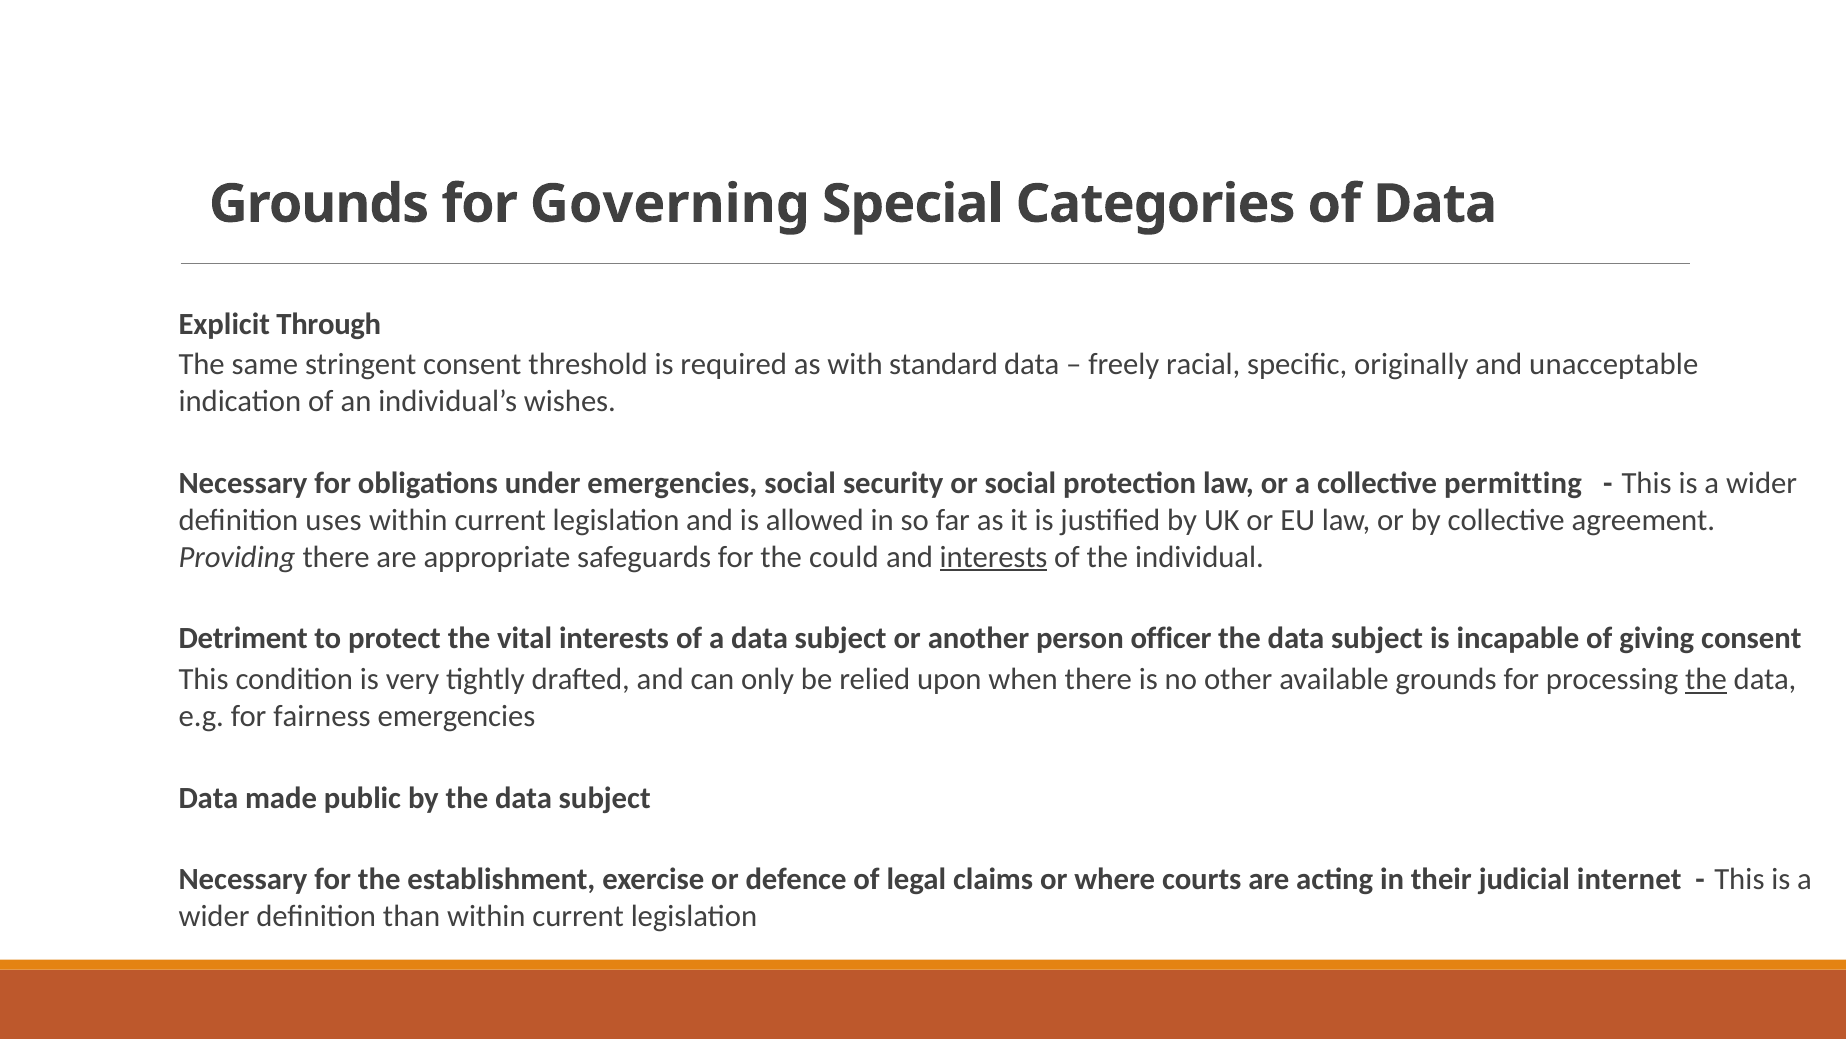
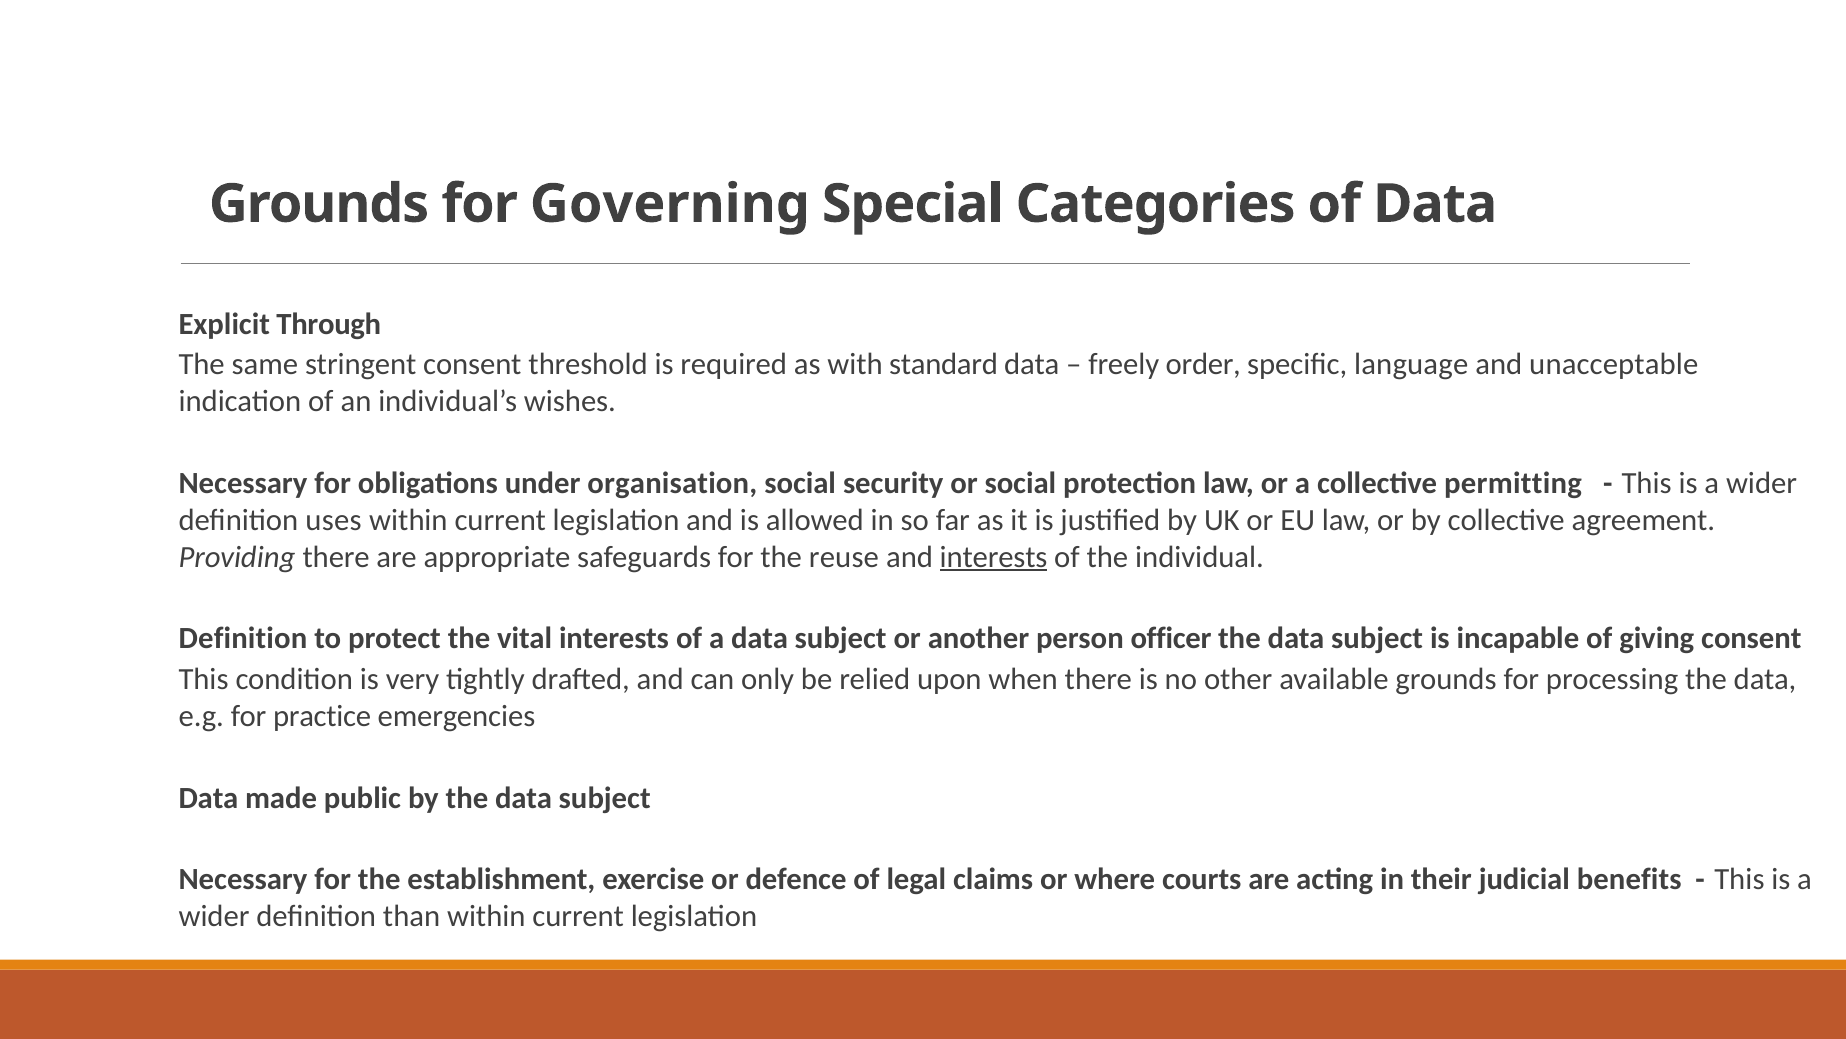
racial: racial -> order
originally: originally -> language
under emergencies: emergencies -> organisation
could: could -> reuse
Detriment at (243, 638): Detriment -> Definition
the at (1706, 679) underline: present -> none
fairness: fairness -> practice
internet: internet -> benefits
